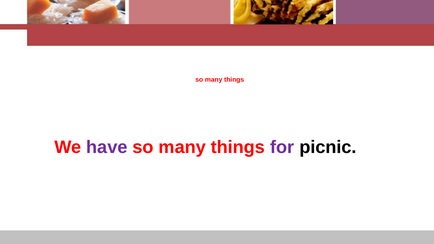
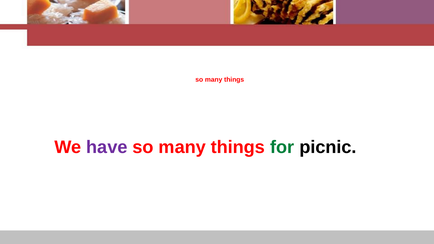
for colour: purple -> green
